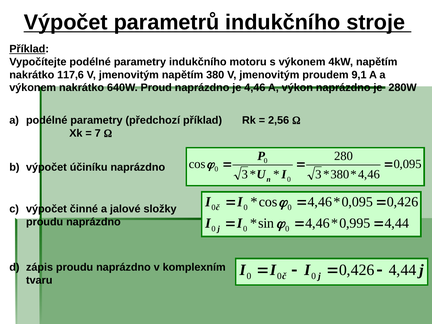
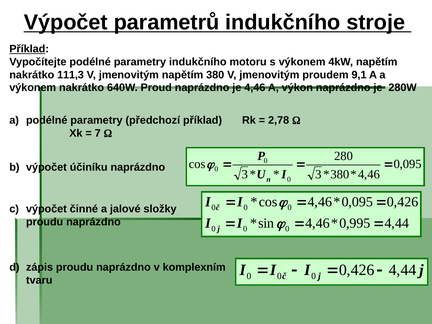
117,6: 117,6 -> 111,3
2,56: 2,56 -> 2,78
